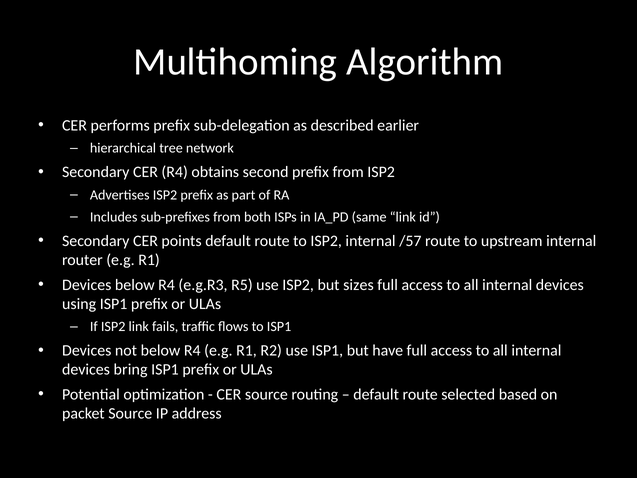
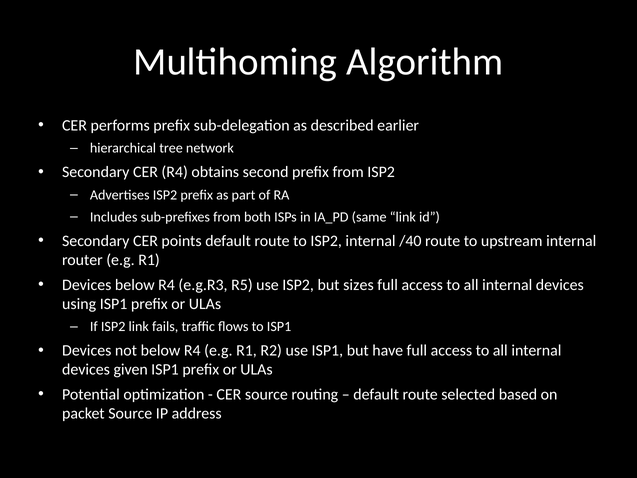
/57: /57 -> /40
bring: bring -> given
